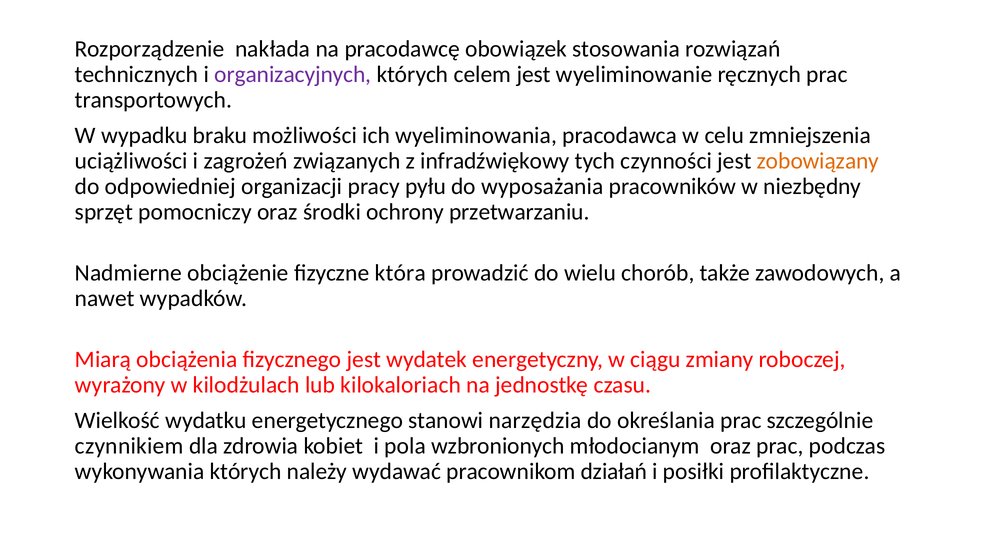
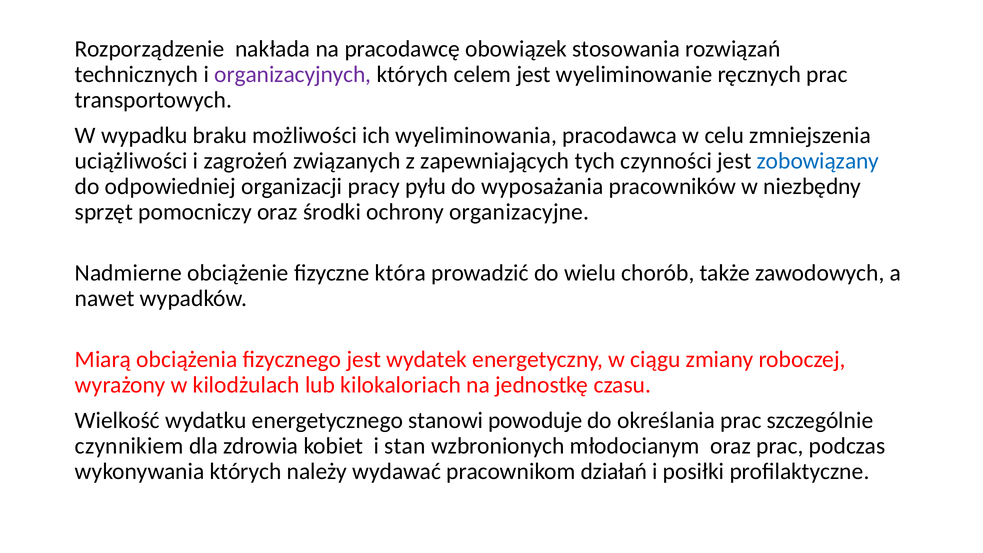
infradźwiękowy: infradźwiękowy -> zapewniających
zobowiązany colour: orange -> blue
przetwarzaniu: przetwarzaniu -> organizacyjne
narzędzia: narzędzia -> powoduje
pola: pola -> stan
